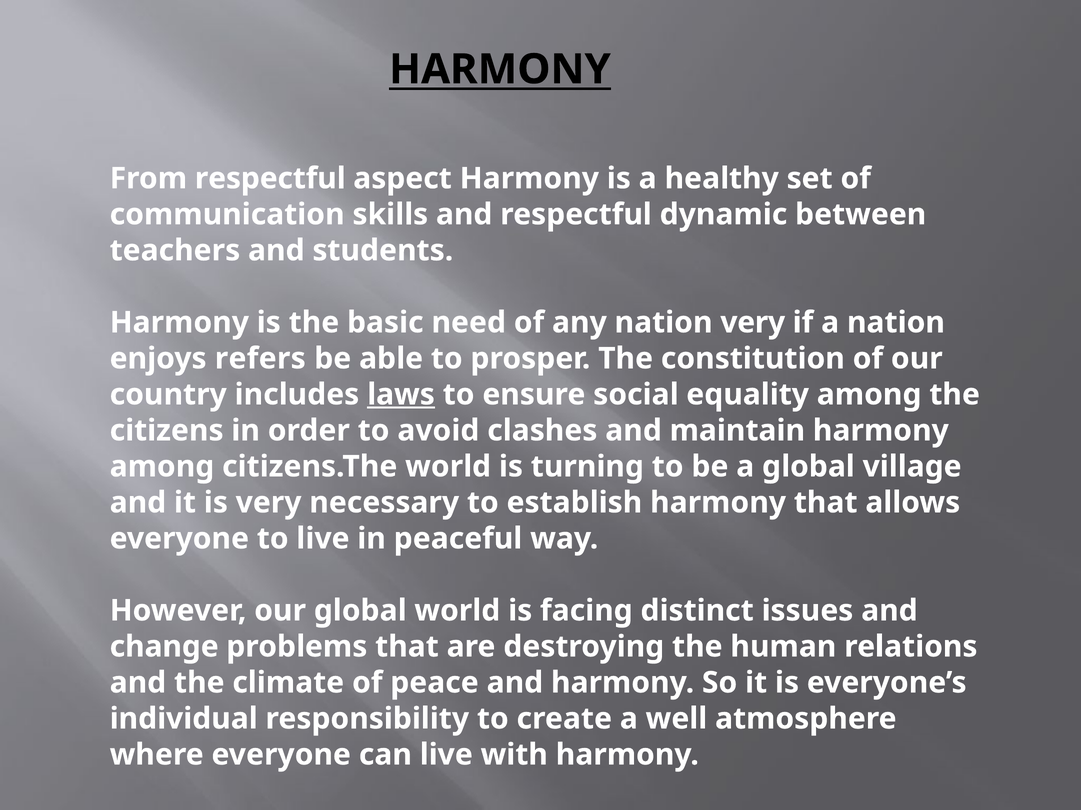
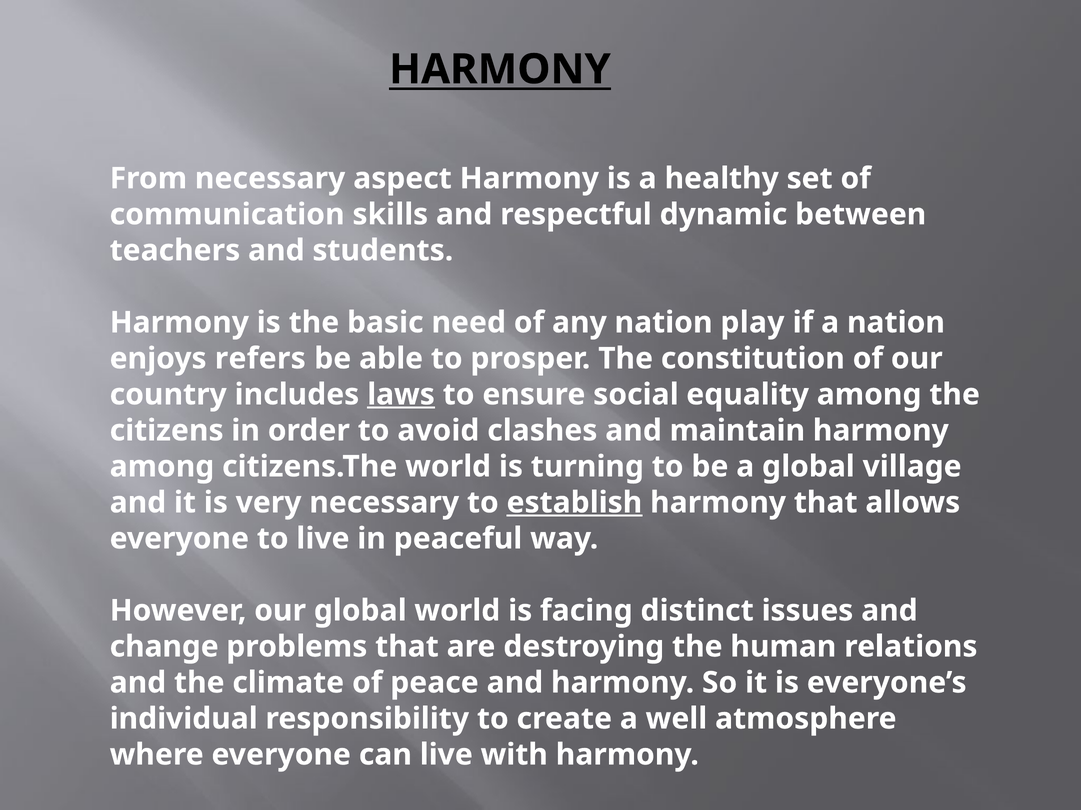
From respectful: respectful -> necessary
nation very: very -> play
establish underline: none -> present
